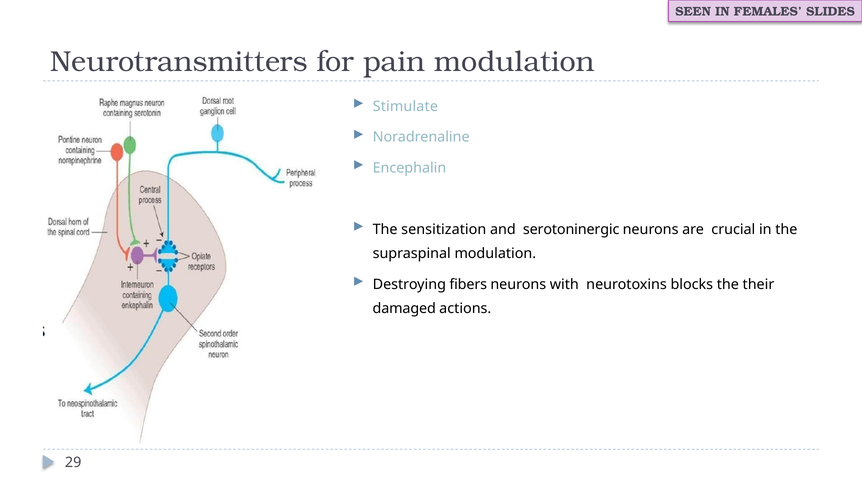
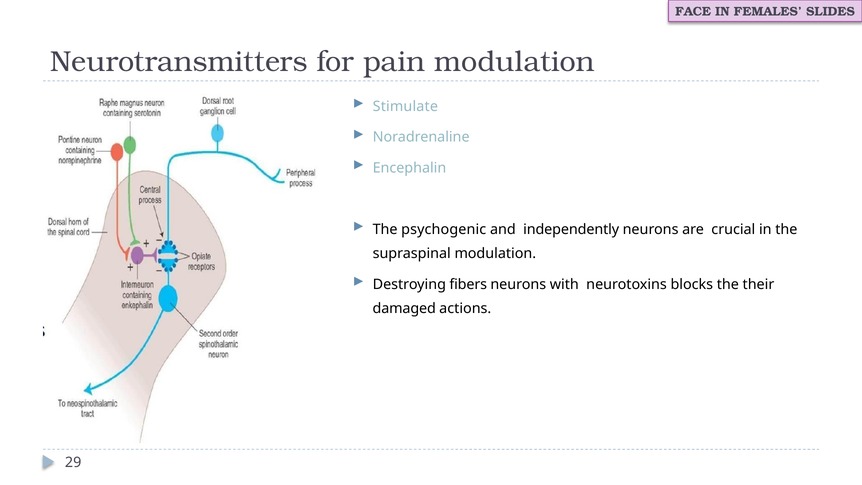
SEEN: SEEN -> FACE
sensitization: sensitization -> psychogenic
serotoninergic: serotoninergic -> independently
